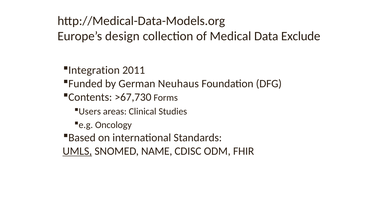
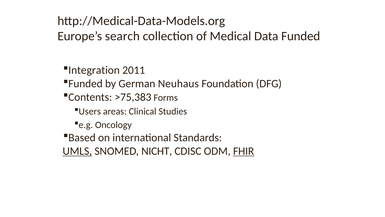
design: design -> search
Data Exclude: Exclude -> Funded
>67,730: >67,730 -> >75,383
NAME: NAME -> NICHT
FHIR underline: none -> present
